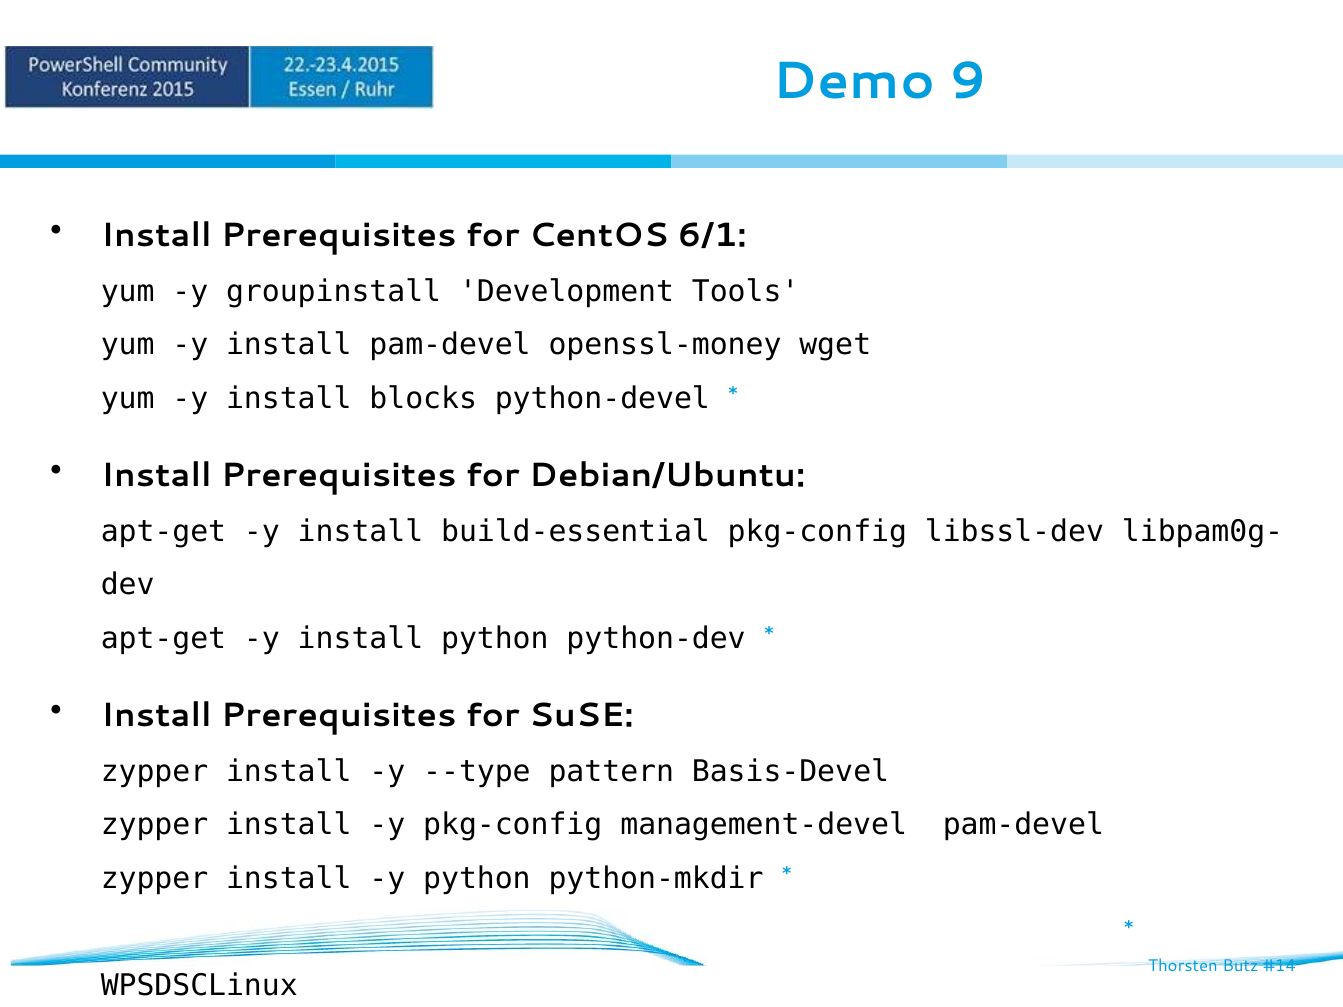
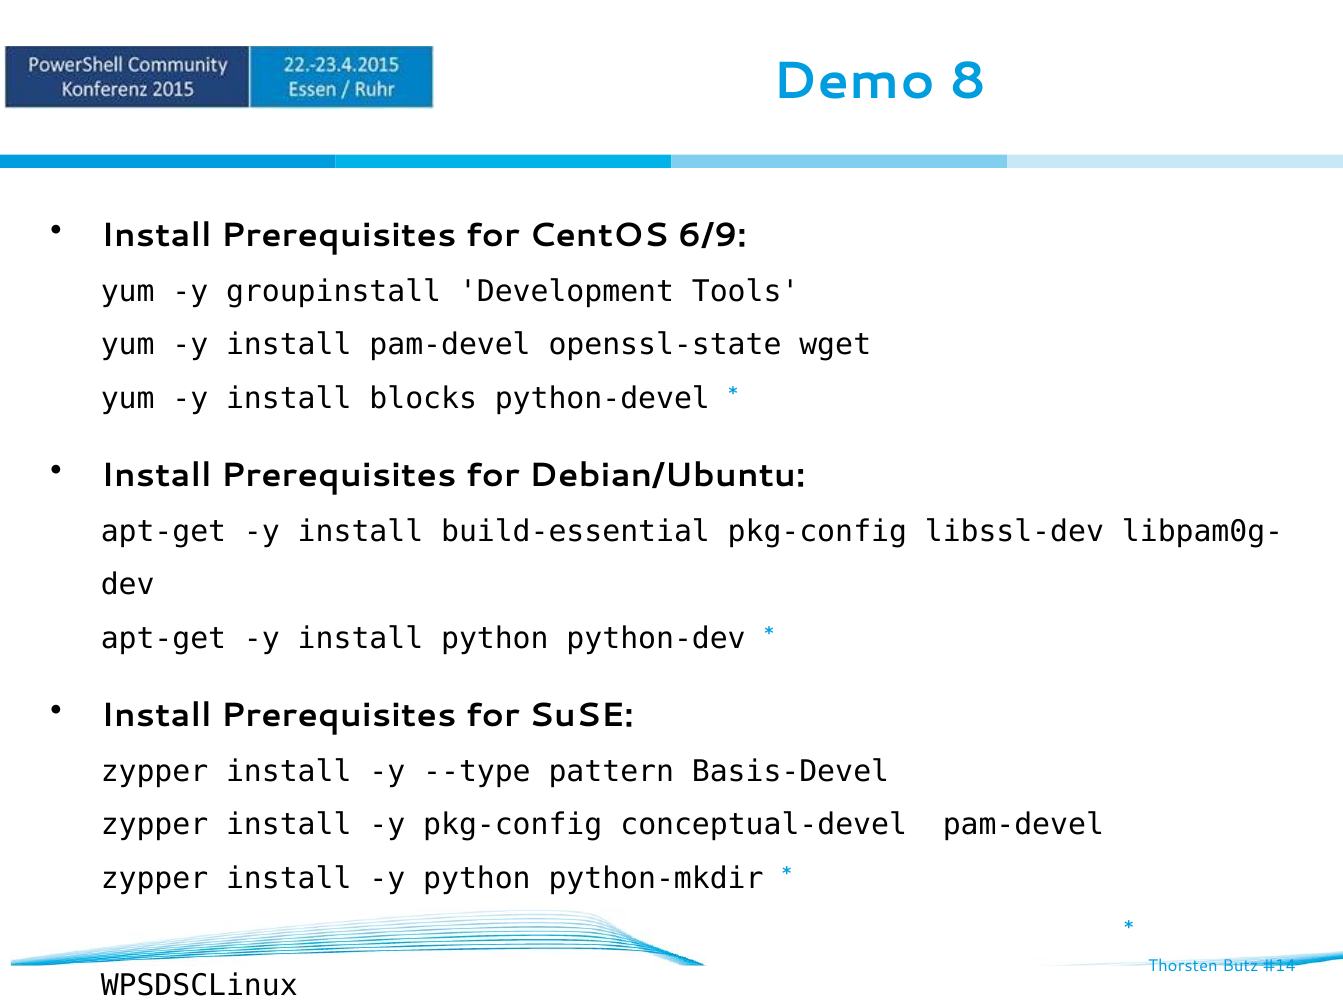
9: 9 -> 8
6/1: 6/1 -> 6/9
openssl-money: openssl-money -> openssl-state
management-devel: management-devel -> conceptual-devel
